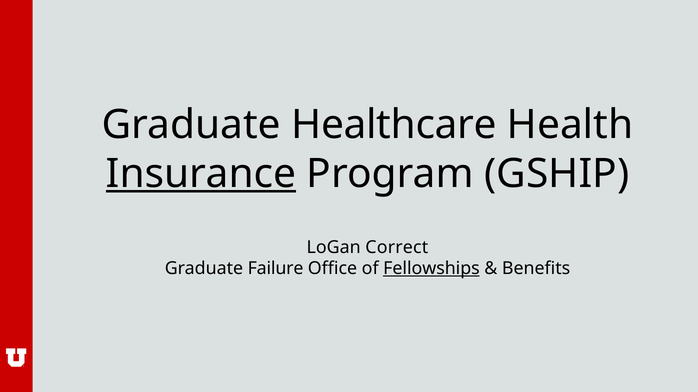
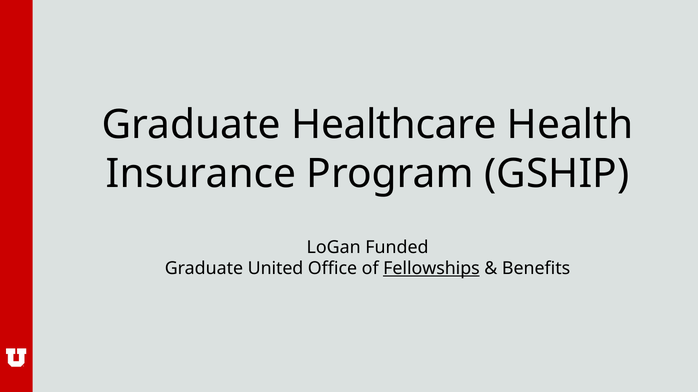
Insurance underline: present -> none
Correct: Correct -> Funded
Failure: Failure -> United
